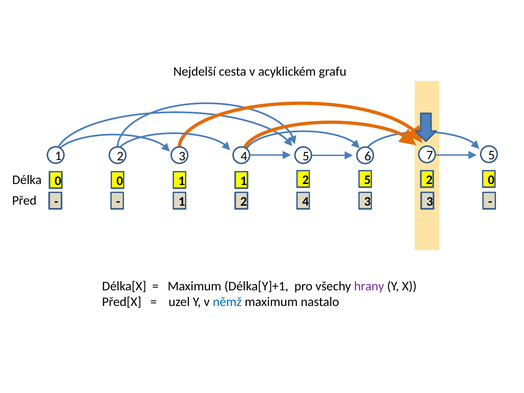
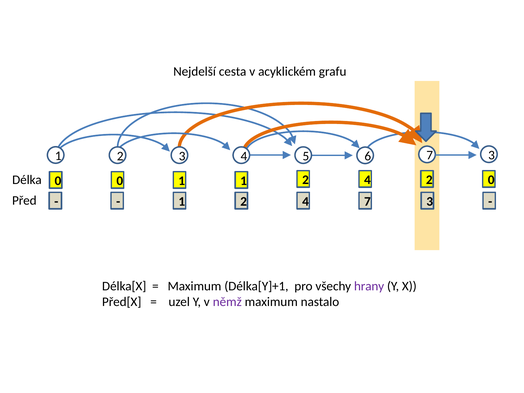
6 5: 5 -> 3
1 1 2 5: 5 -> 4
2 4 3: 3 -> 7
němž colour: blue -> purple
